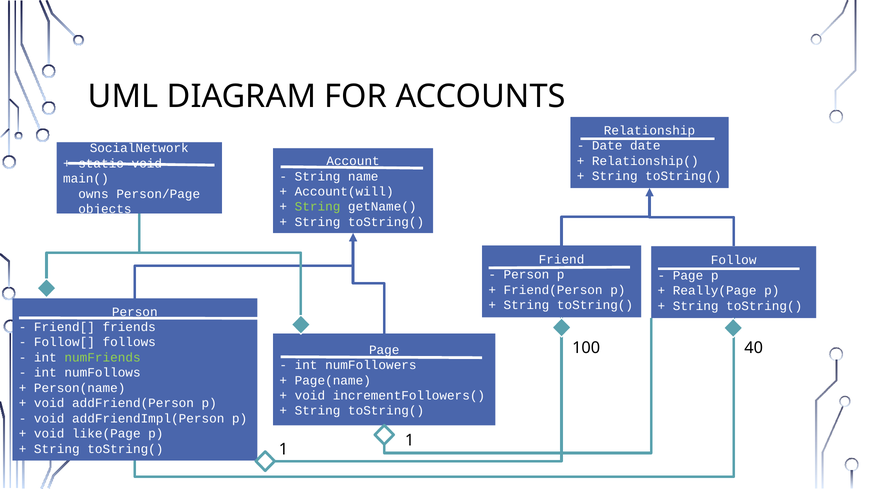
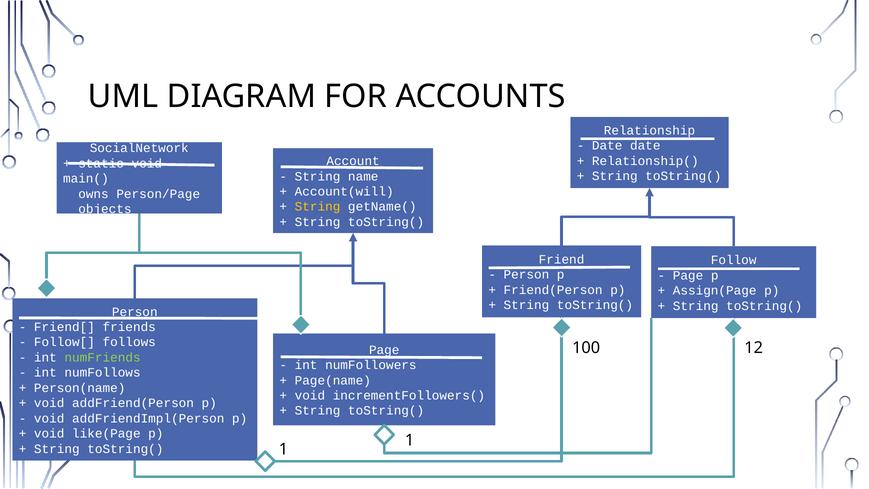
String at (318, 207) colour: light green -> yellow
Really(Page: Really(Page -> Assign(Page
40: 40 -> 12
